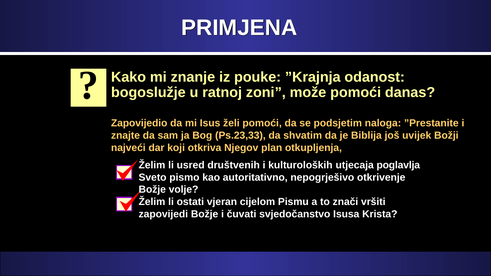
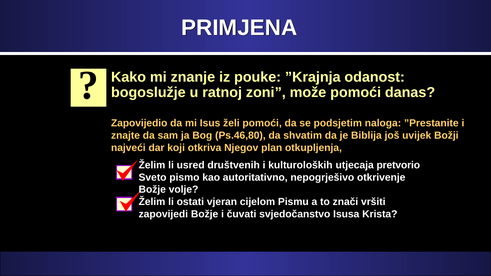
Ps.23,33: Ps.23,33 -> Ps.46,80
poglavlja: poglavlja -> pretvorio
